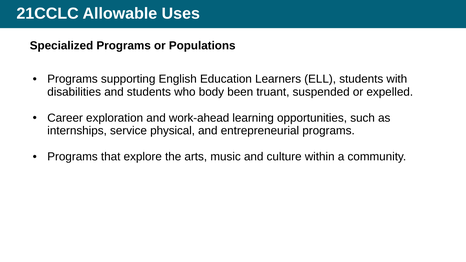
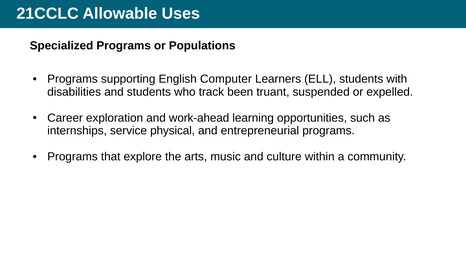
Education: Education -> Computer
body: body -> track
